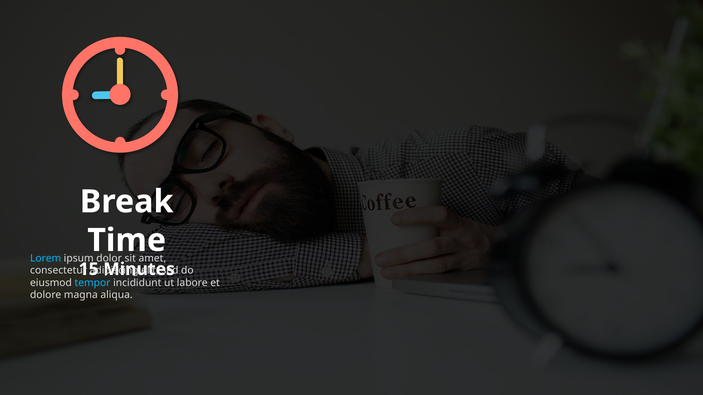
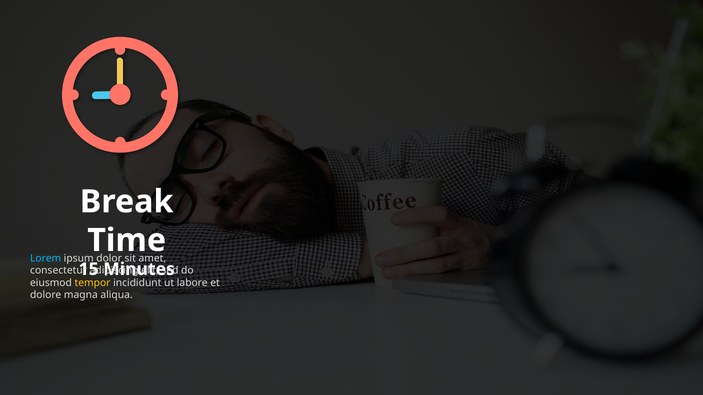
tempor colour: light blue -> yellow
